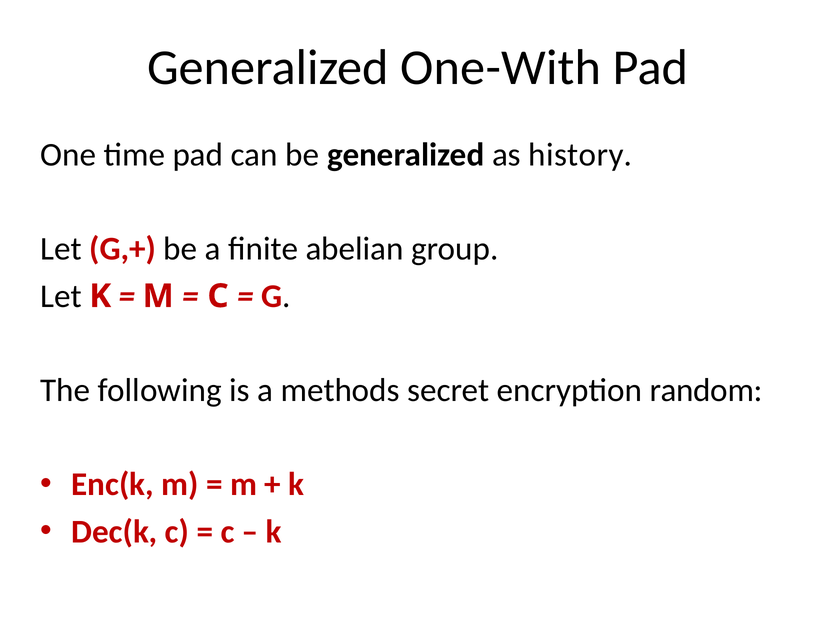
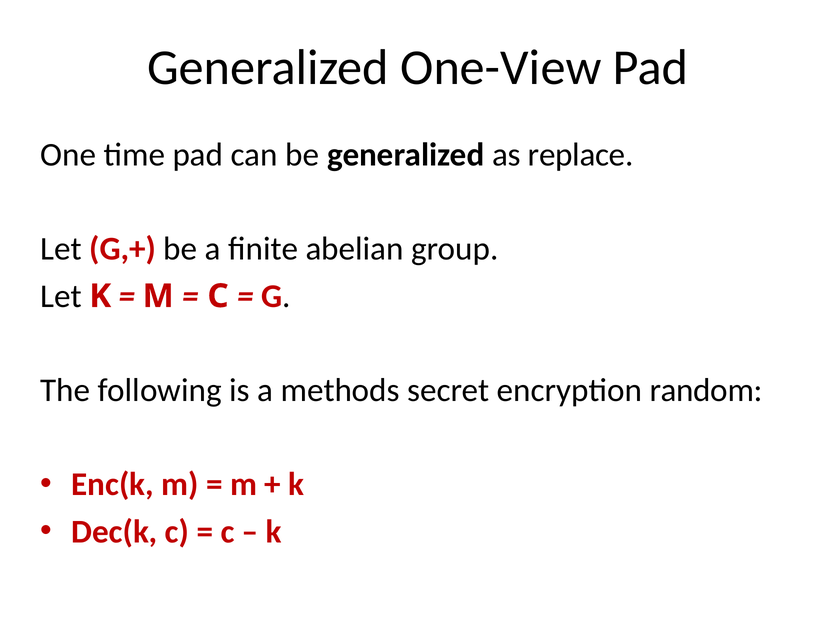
One-With: One-With -> One-View
history: history -> replace
